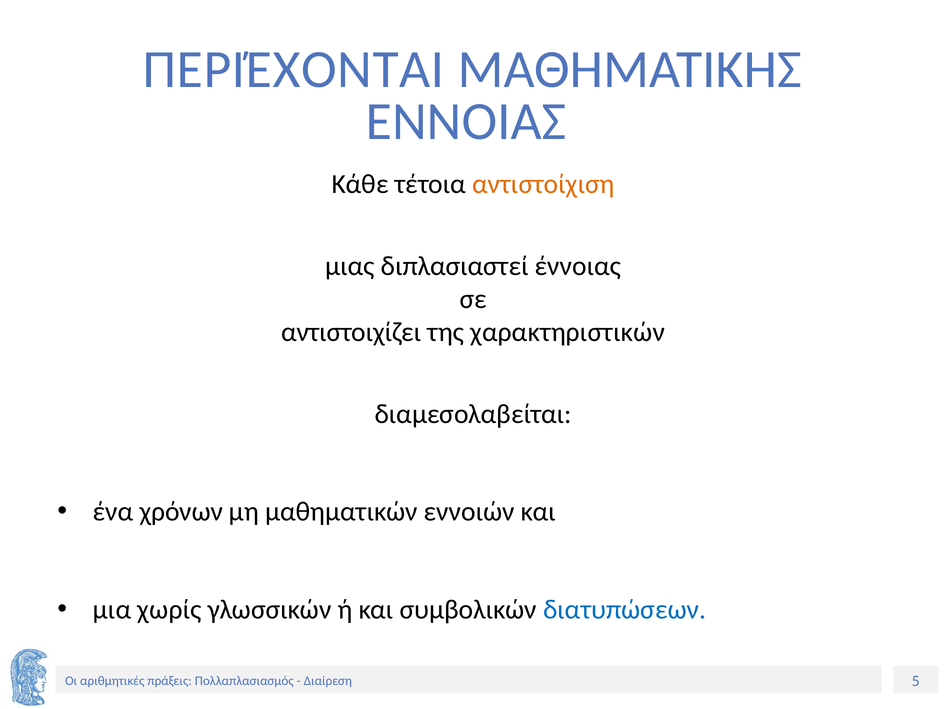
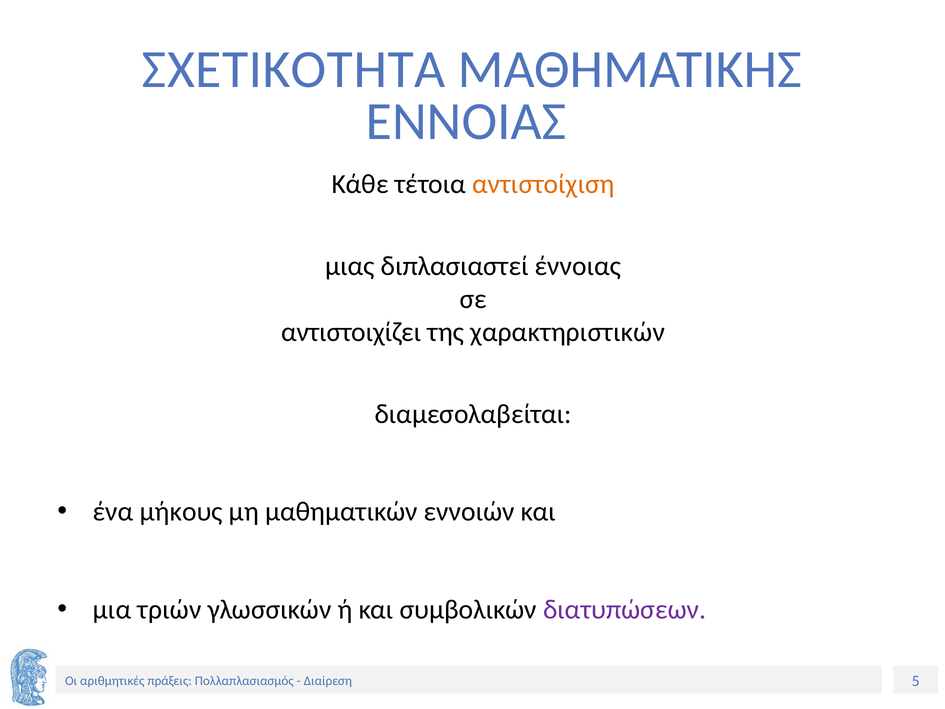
ΠΕΡΙΈΧΟΝΤΑΙ: ΠΕΡΙΈΧΟΝΤΑΙ -> ΣΧΕΤΙΚΟΤΗΤΑ
χρόνων: χρόνων -> μήκους
χωρίς: χωρίς -> τριών
διατυπώσεων colour: blue -> purple
